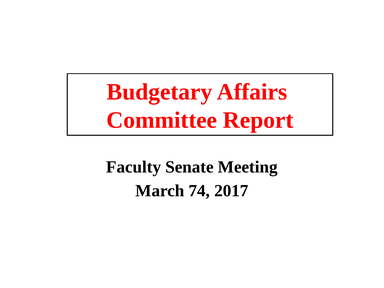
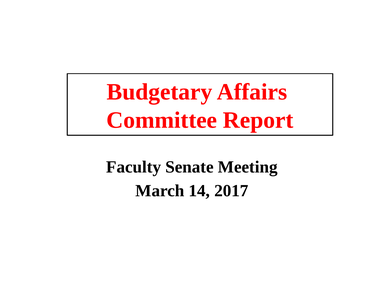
74: 74 -> 14
